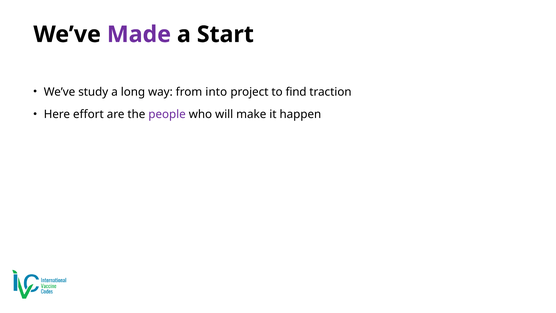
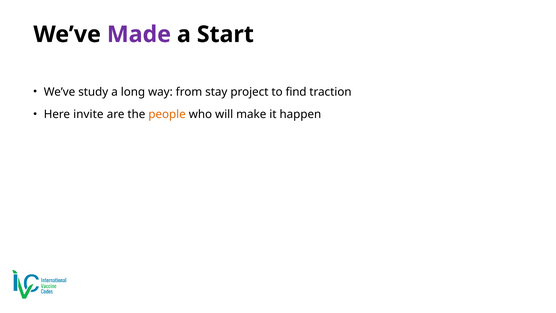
into: into -> stay
effort: effort -> invite
people colour: purple -> orange
